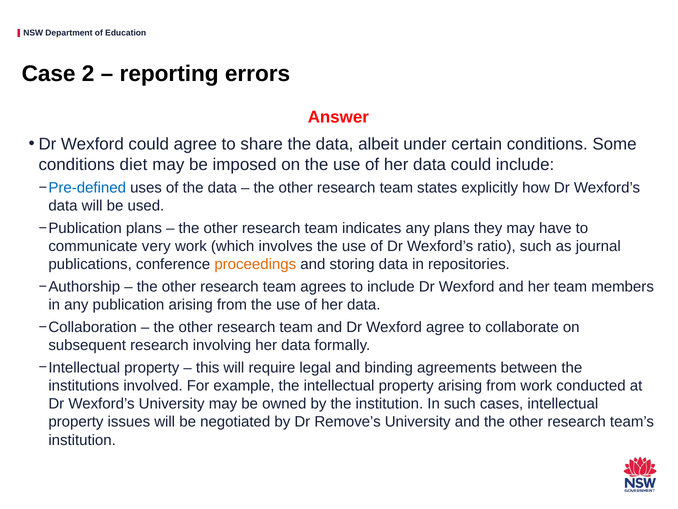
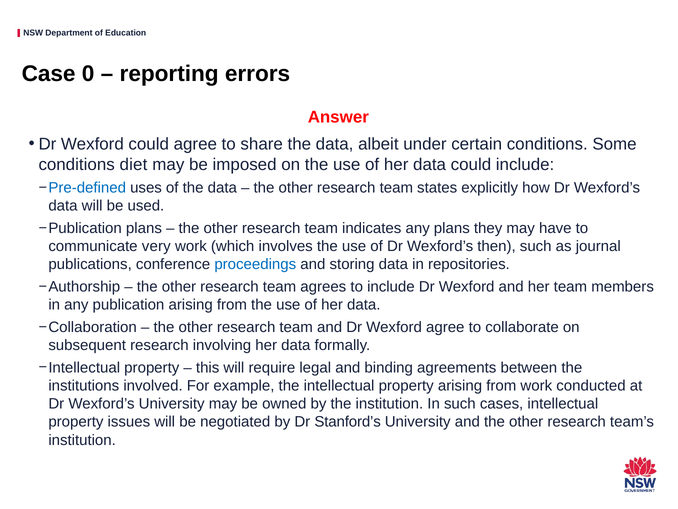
2: 2 -> 0
ratio: ratio -> then
proceedings colour: orange -> blue
Remove’s: Remove’s -> Stanford’s
